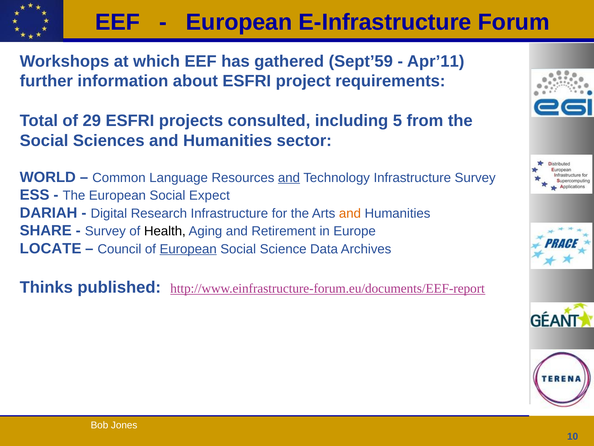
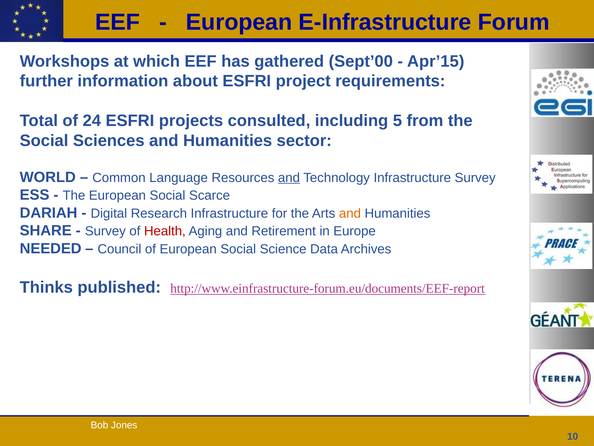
Sept’59: Sept’59 -> Sept’00
Apr’11: Apr’11 -> Apr’15
29: 29 -> 24
Expect: Expect -> Scarce
Health colour: black -> red
LOCATE: LOCATE -> NEEDED
European at (188, 249) underline: present -> none
